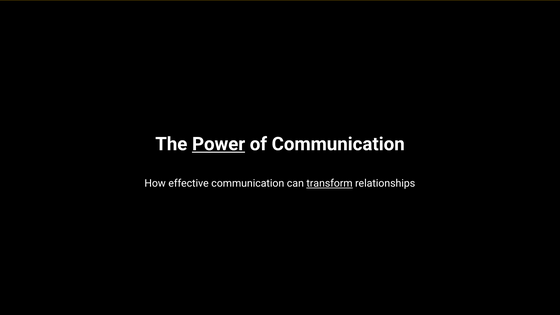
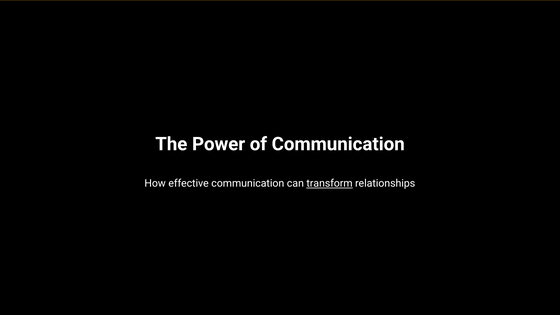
Power underline: present -> none
